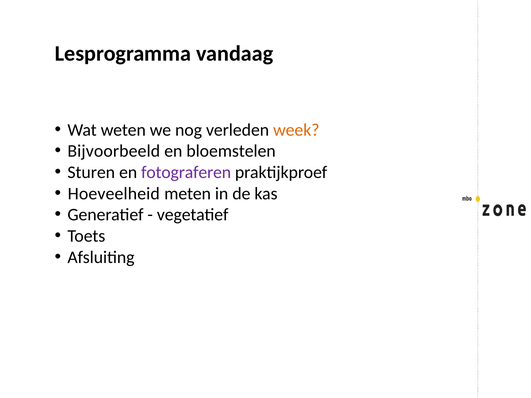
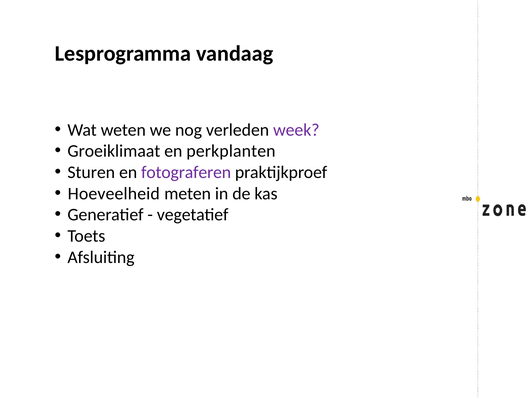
week colour: orange -> purple
Bijvoorbeeld: Bijvoorbeeld -> Groeiklimaat
bloemstelen: bloemstelen -> perkplanten
